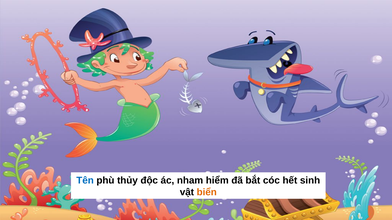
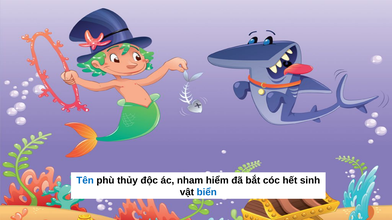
biển colour: orange -> blue
